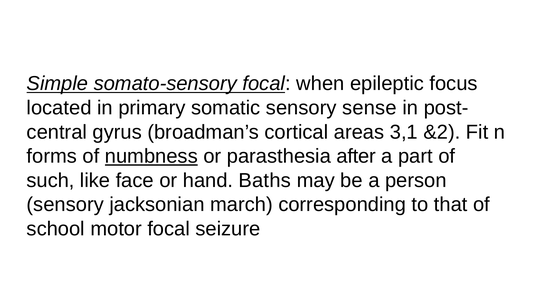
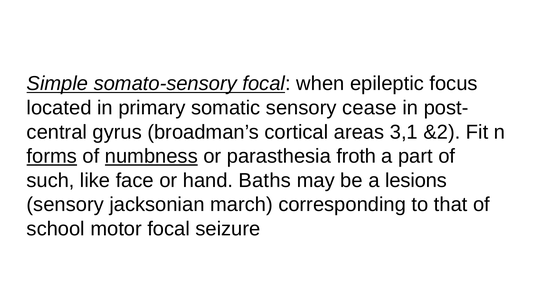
sense: sense -> cease
forms underline: none -> present
after: after -> froth
person: person -> lesions
